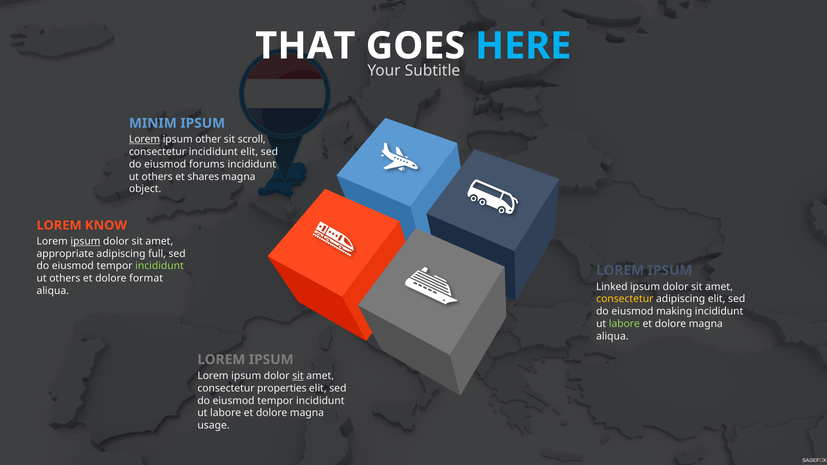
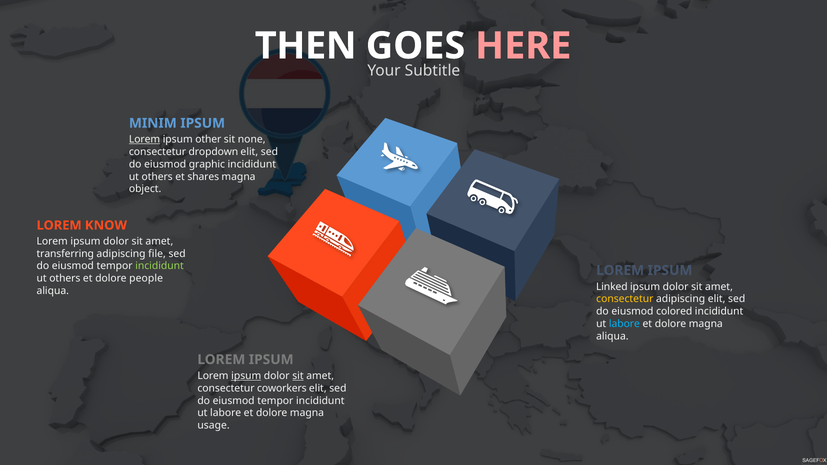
THAT: THAT -> THEN
HERE colour: light blue -> pink
scroll: scroll -> none
consectetur incididunt: incididunt -> dropdown
forums: forums -> graphic
ipsum at (85, 241) underline: present -> none
appropriate: appropriate -> transferring
full: full -> file
format: format -> people
making: making -> colored
labore at (624, 324) colour: light green -> light blue
ipsum at (246, 376) underline: none -> present
properties: properties -> coworkers
